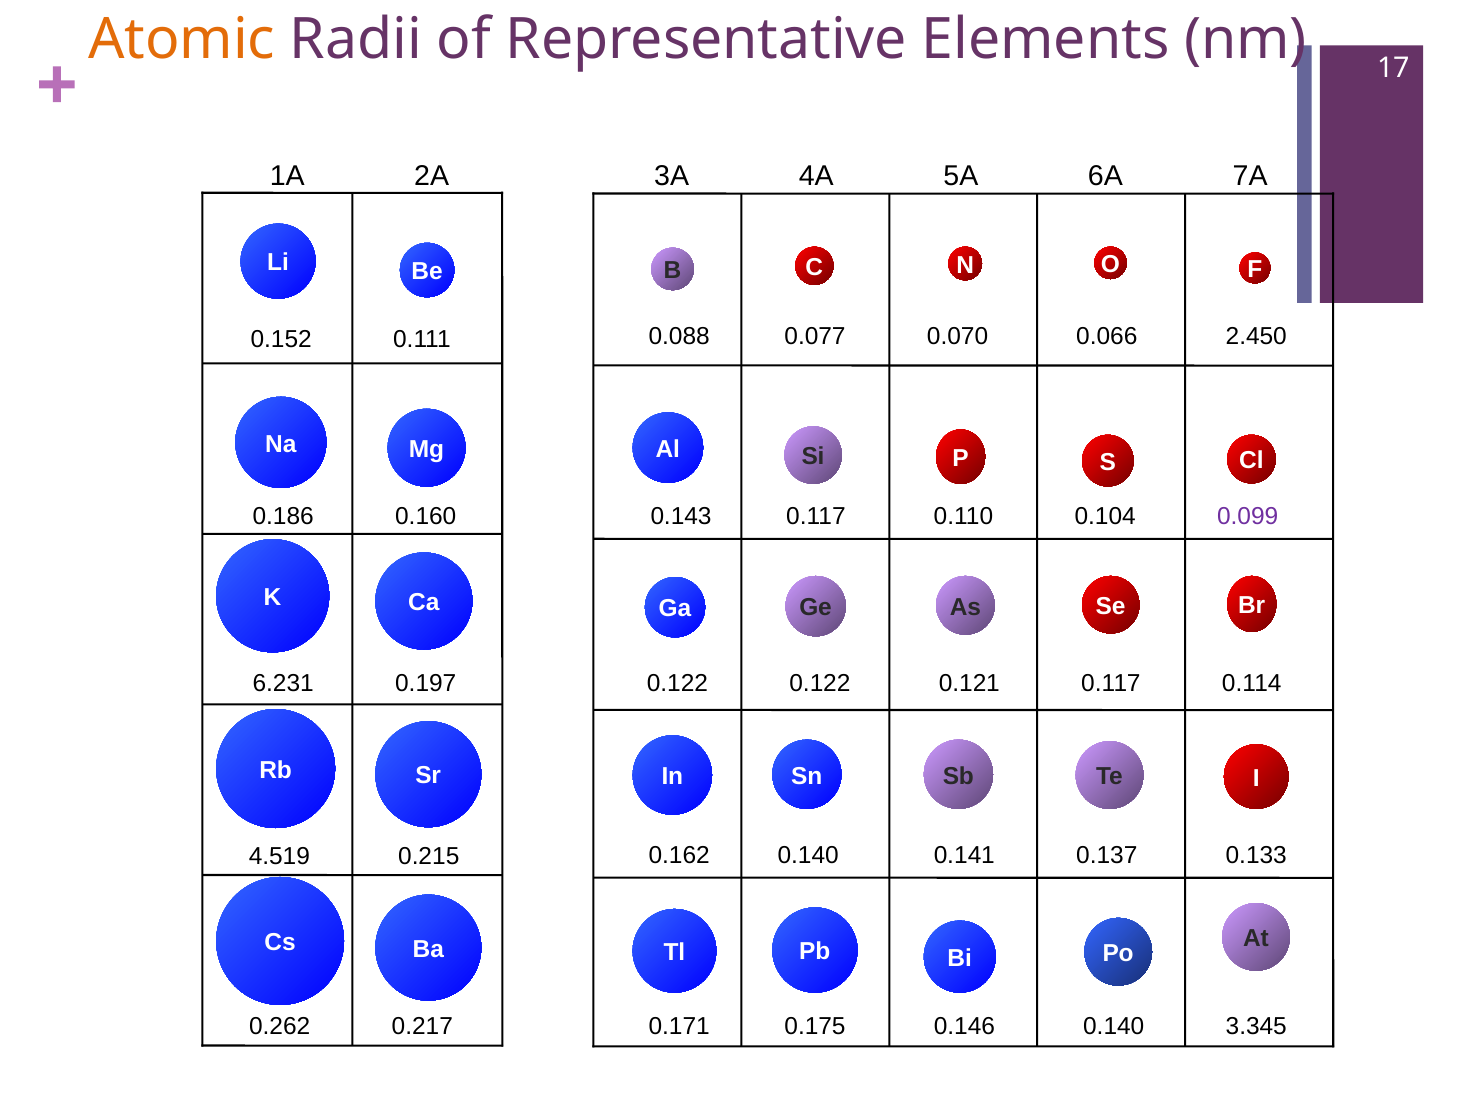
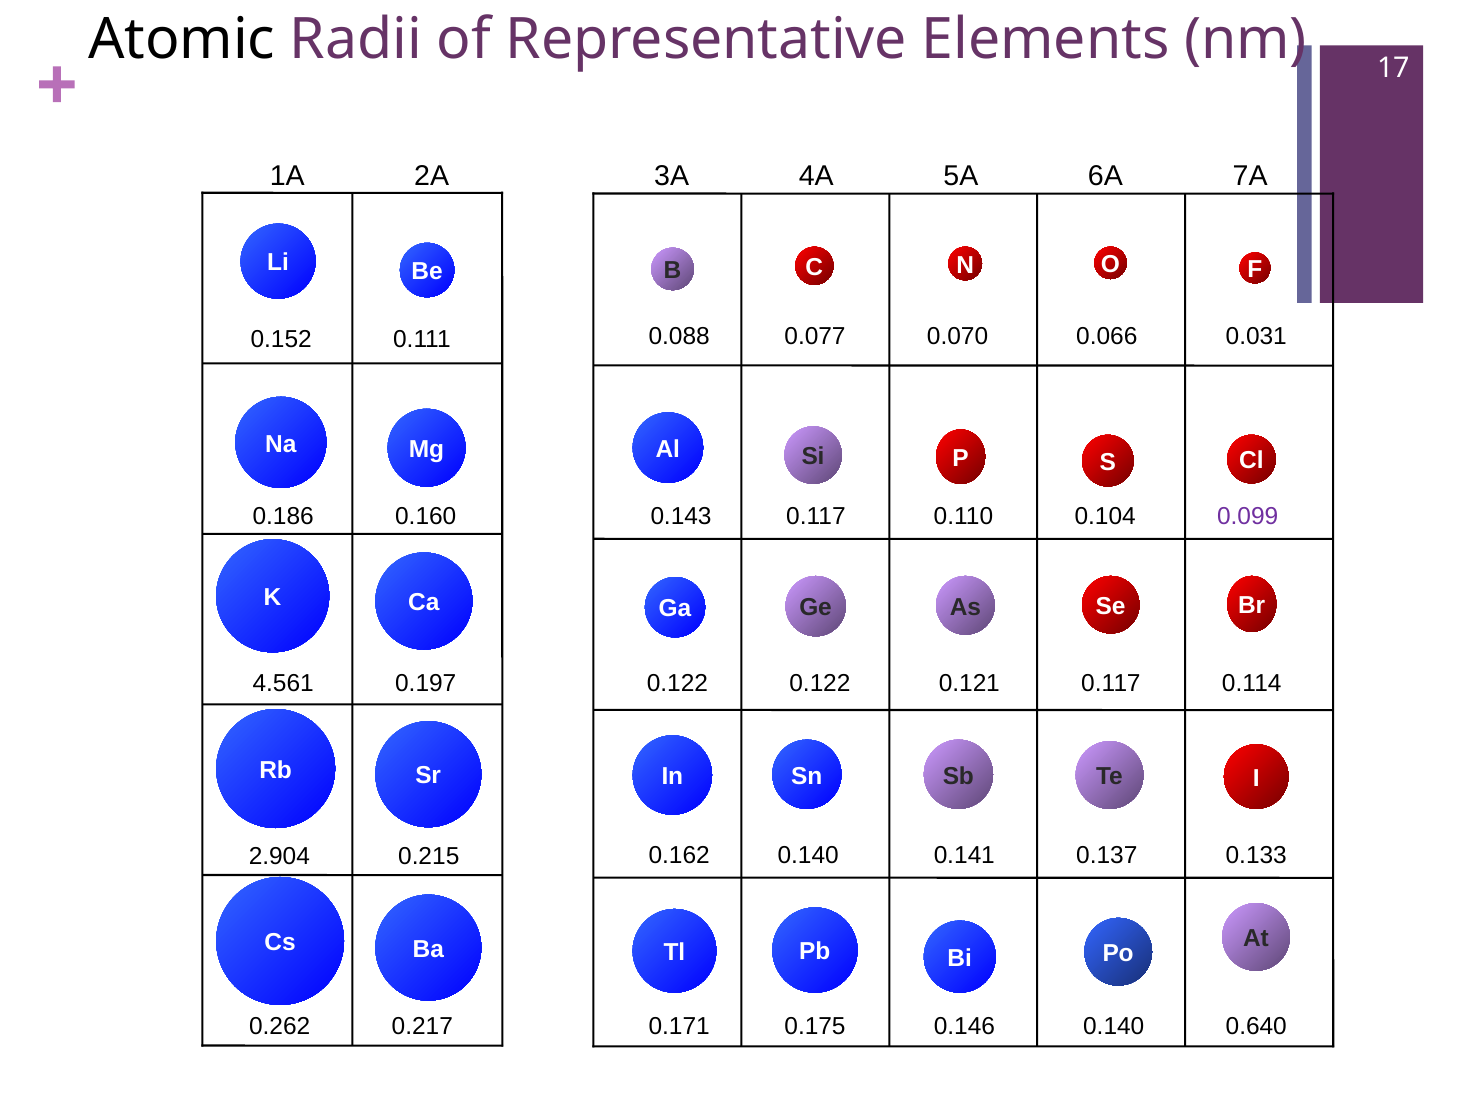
Atomic colour: orange -> black
2.450: 2.450 -> 0.031
6.231: 6.231 -> 4.561
4.519: 4.519 -> 2.904
3.345: 3.345 -> 0.640
